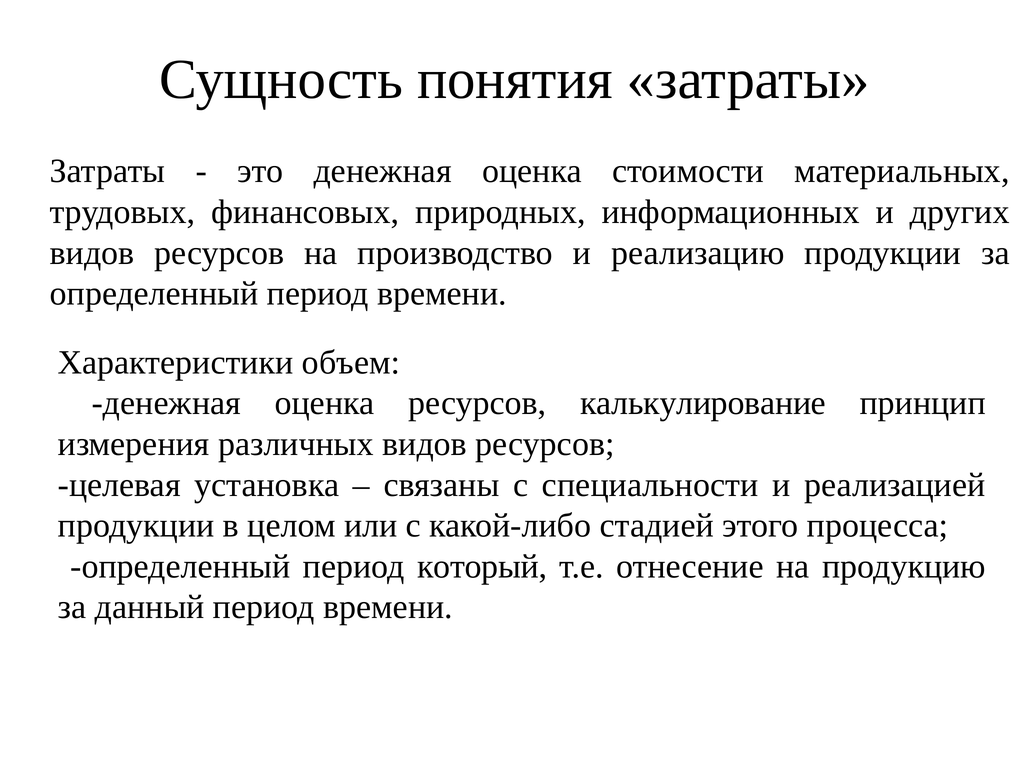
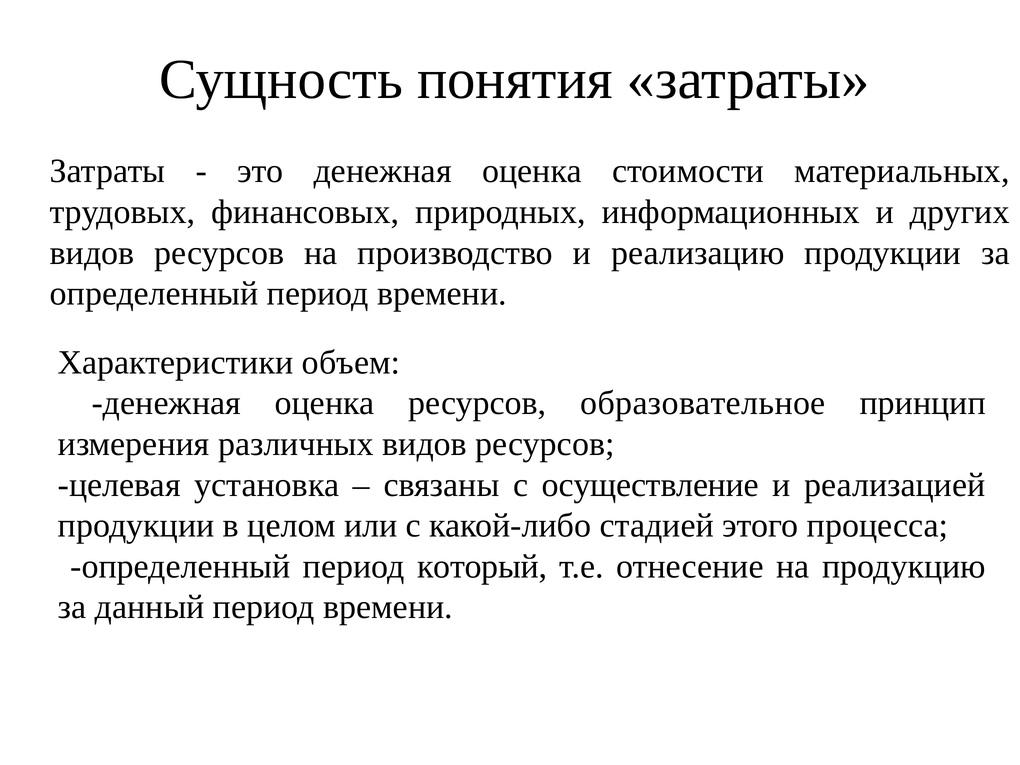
калькулирование: калькулирование -> образовательное
специальности: специальности -> осуществление
